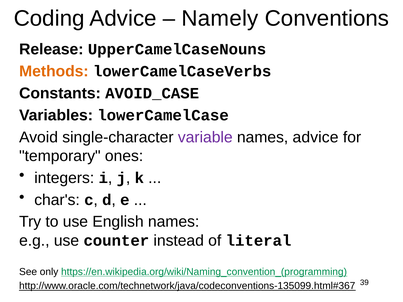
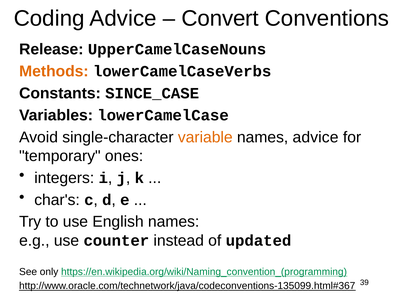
Namely: Namely -> Convert
AVOID_CASE: AVOID_CASE -> SINCE_CASE
variable colour: purple -> orange
literal: literal -> updated
